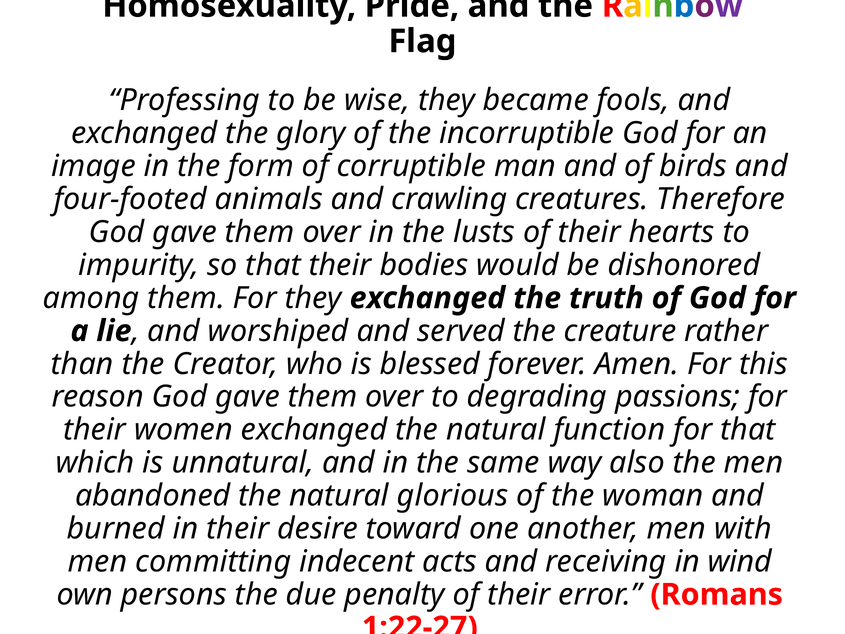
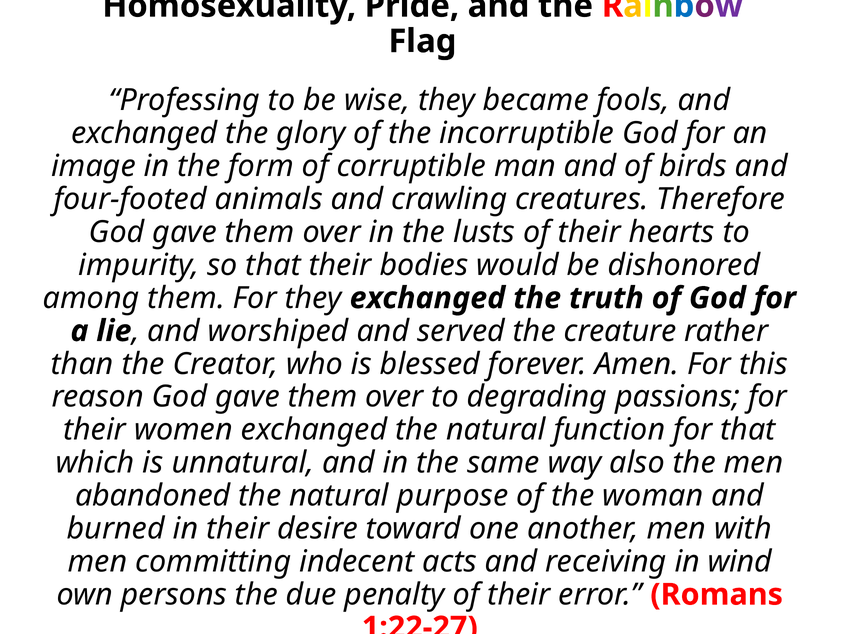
glorious: glorious -> purpose
